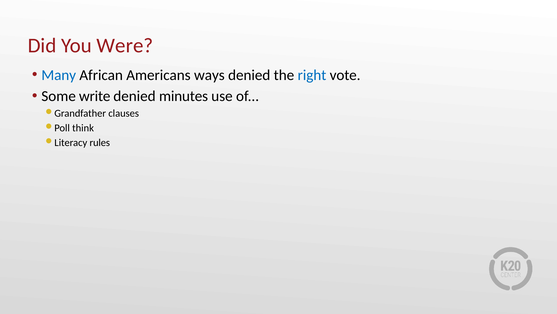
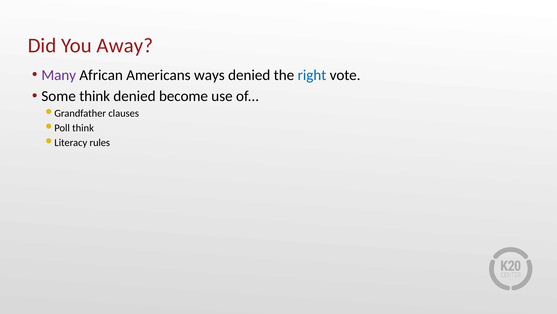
Were: Were -> Away
Many colour: blue -> purple
Some write: write -> think
minutes: minutes -> become
